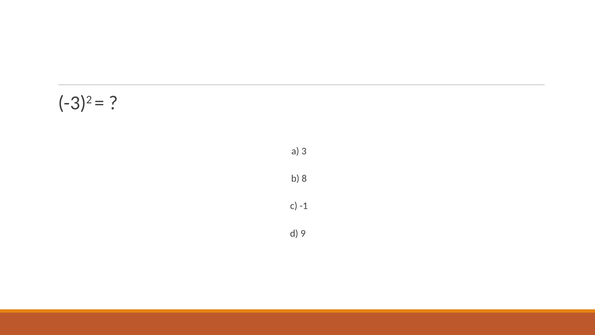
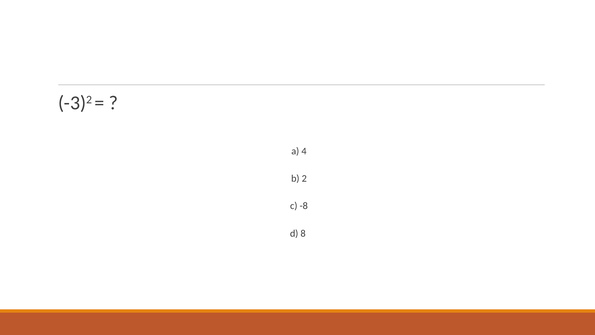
3: 3 -> 4
8: 8 -> 2
-1: -1 -> -8
9: 9 -> 8
